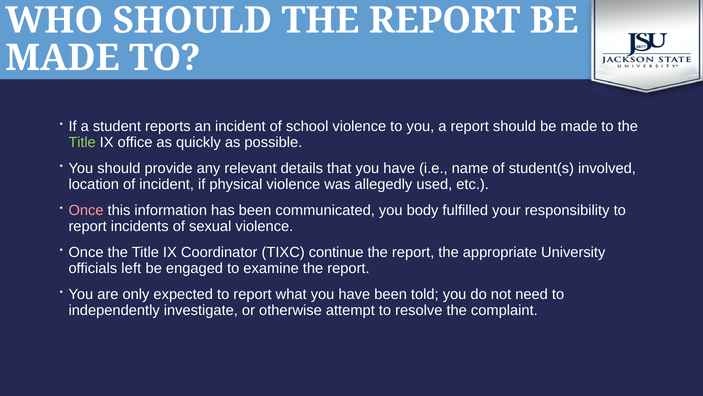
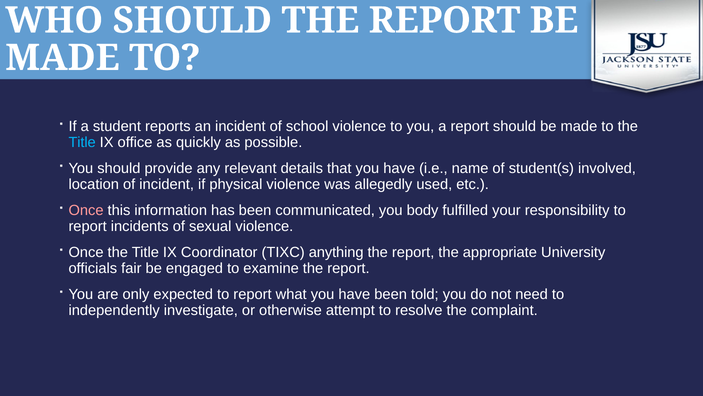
Title at (82, 142) colour: light green -> light blue
continue: continue -> anything
left: left -> fair
